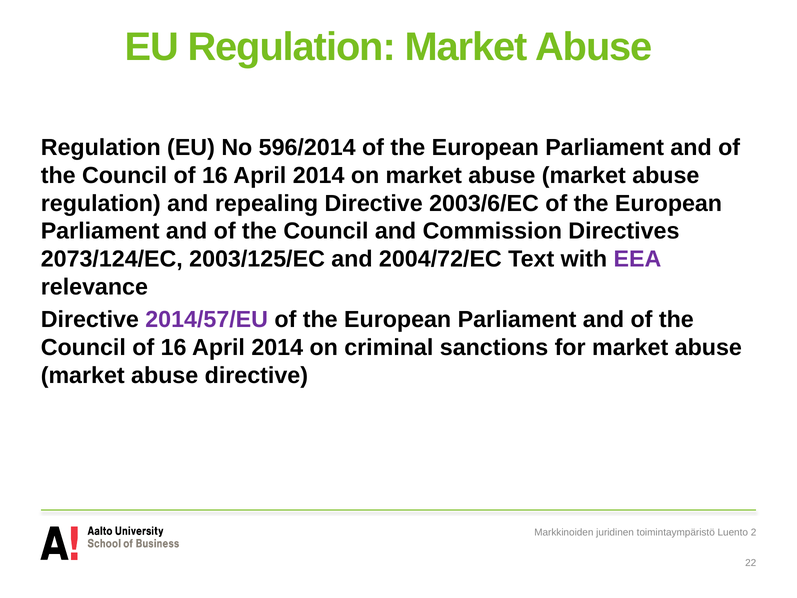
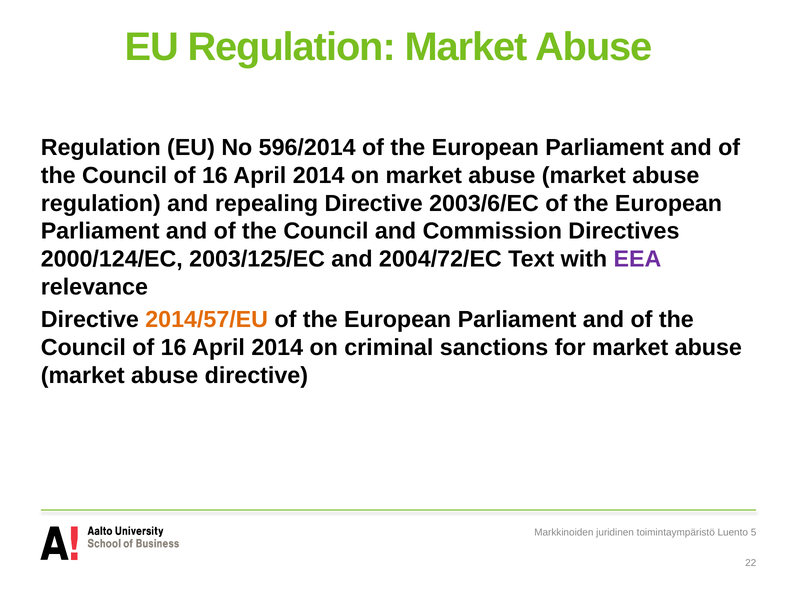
2073/124/EC: 2073/124/EC -> 2000/124/EC
2014/57/EU colour: purple -> orange
2: 2 -> 5
